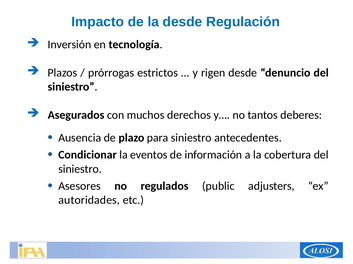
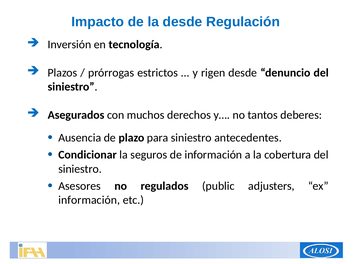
eventos: eventos -> seguros
autoridades at (89, 201): autoridades -> información
